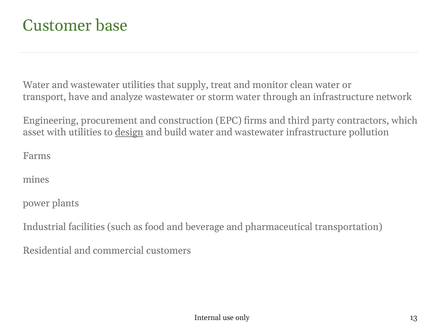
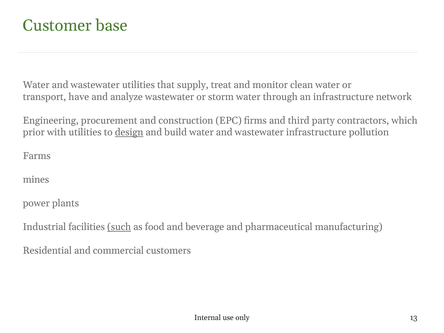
asset: asset -> prior
such underline: none -> present
transportation: transportation -> manufacturing
